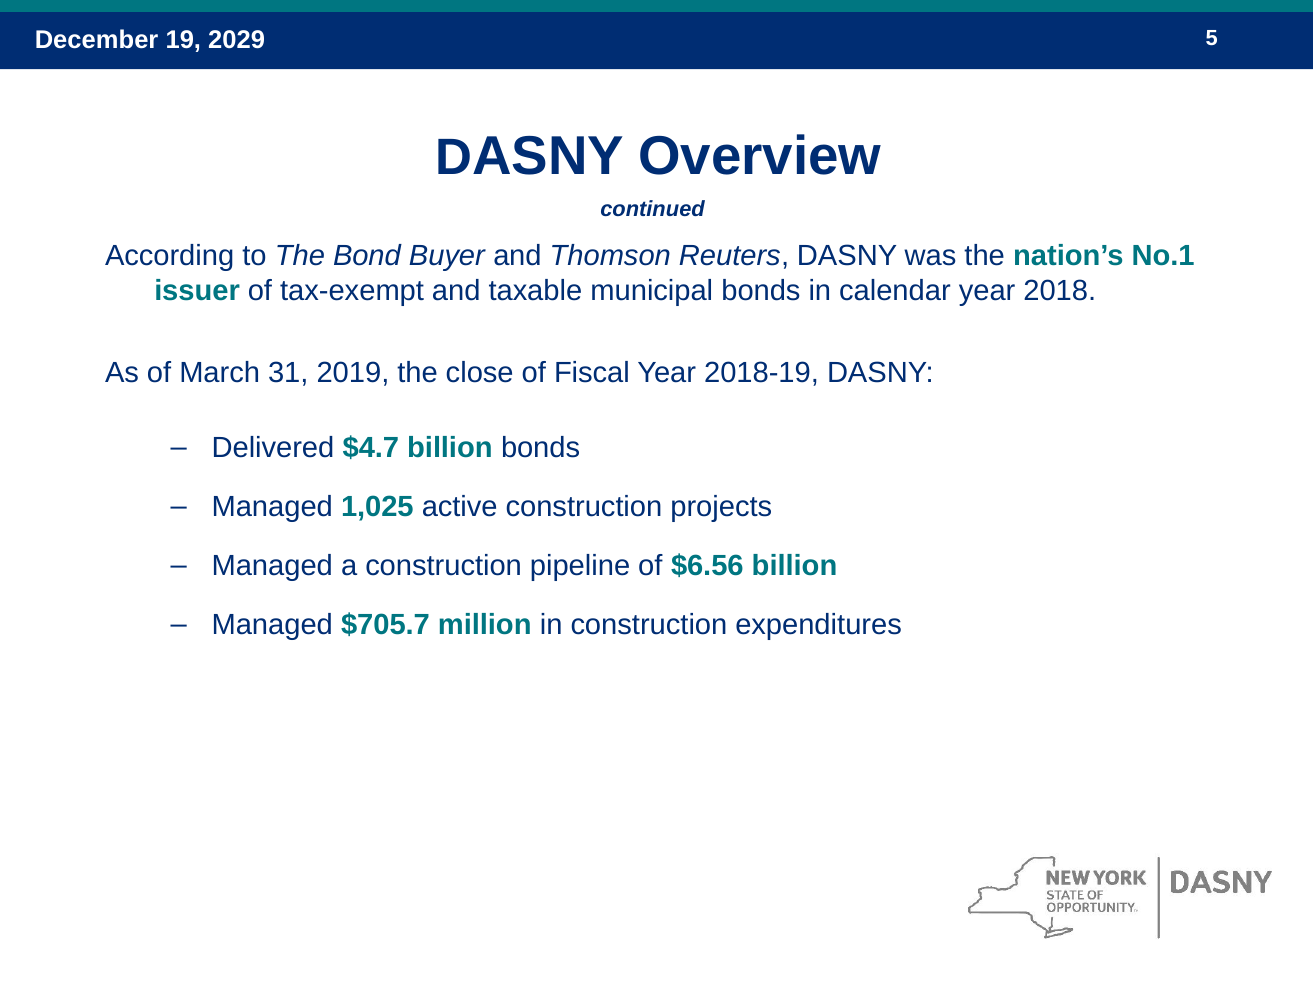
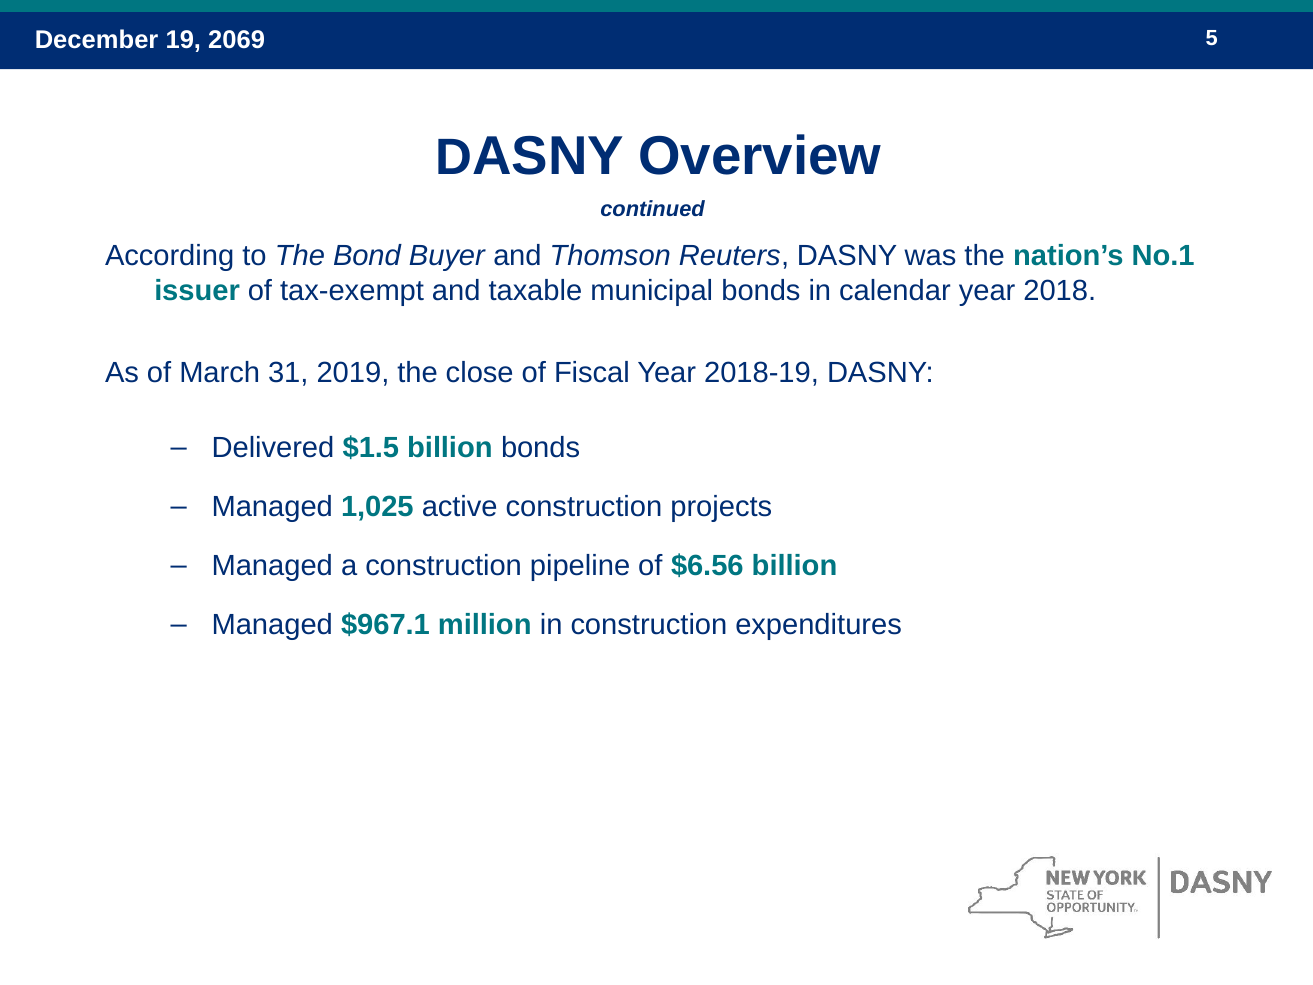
2029: 2029 -> 2069
$4.7: $4.7 -> $1.5
$705.7: $705.7 -> $967.1
